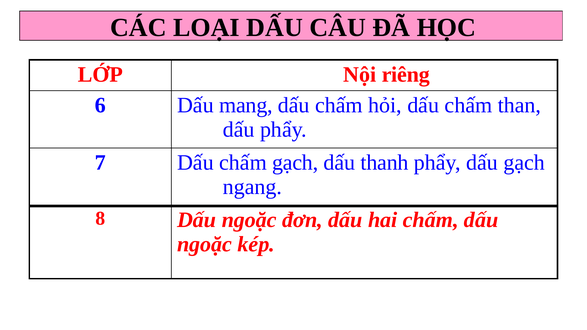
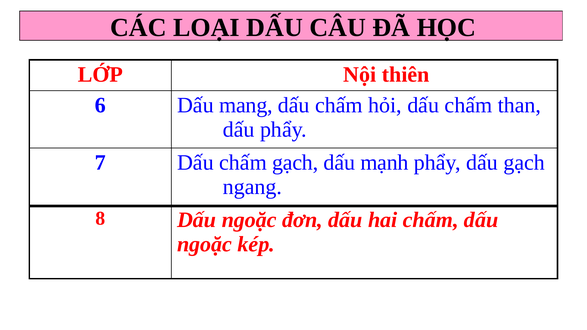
riêng: riêng -> thiên
thanh: thanh -> mạnh
